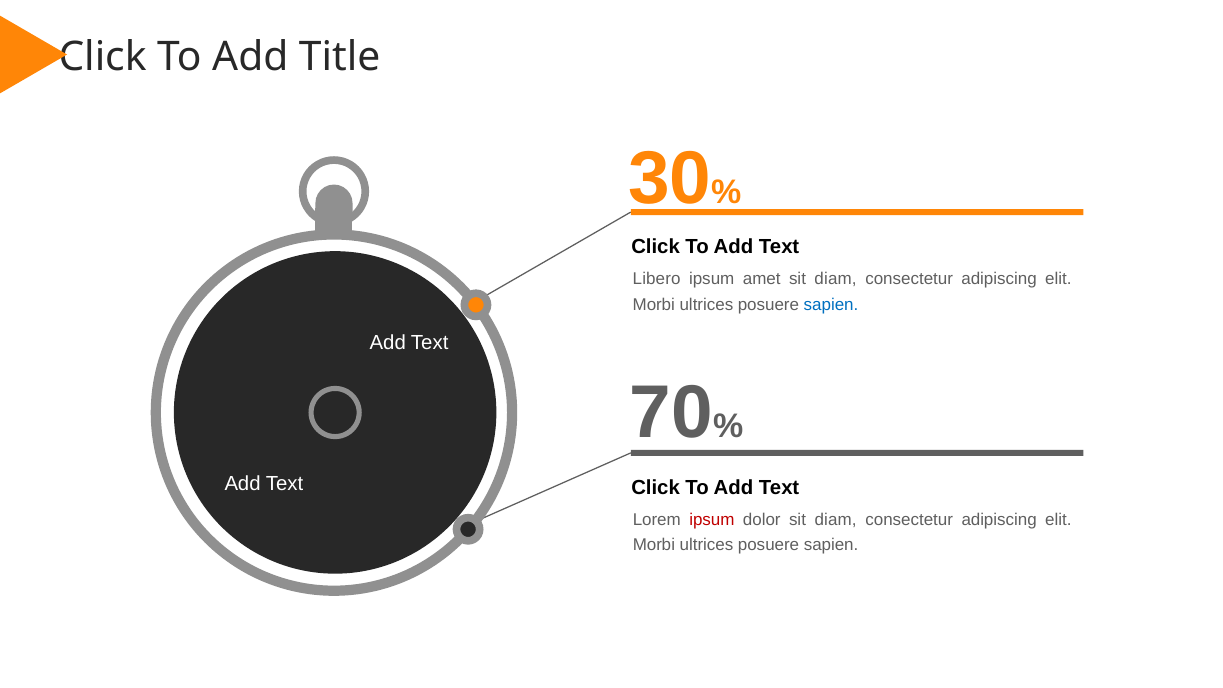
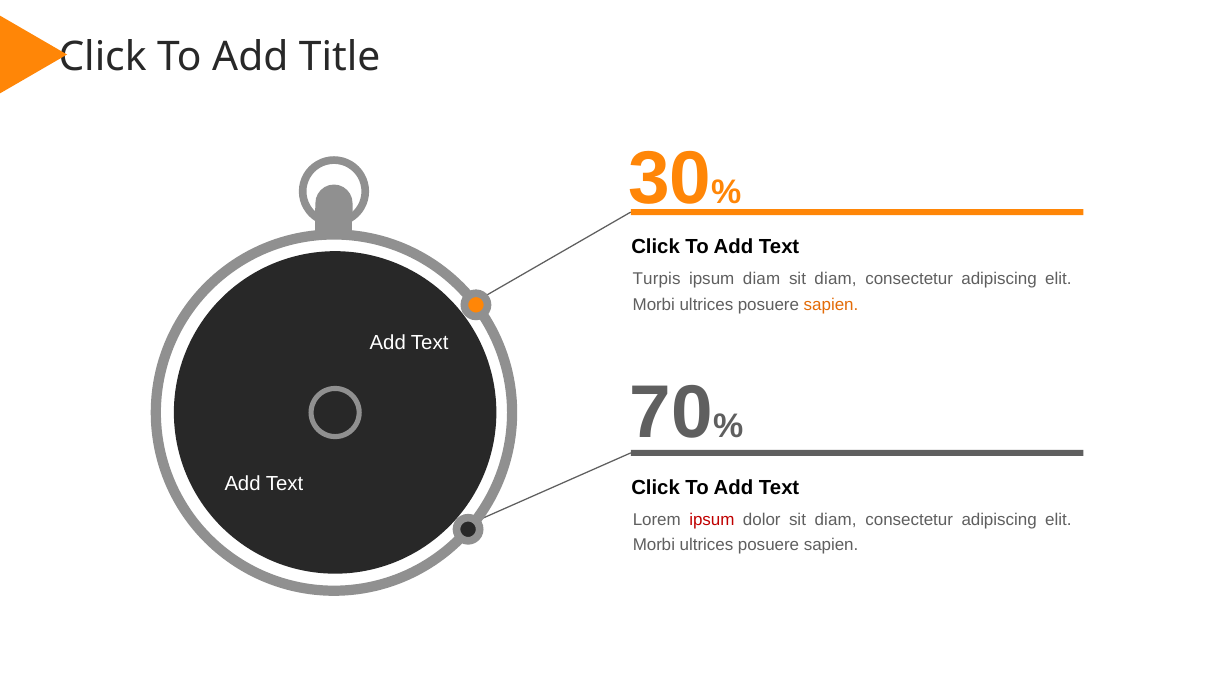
Libero: Libero -> Turpis
ipsum amet: amet -> diam
sapien at (831, 305) colour: blue -> orange
